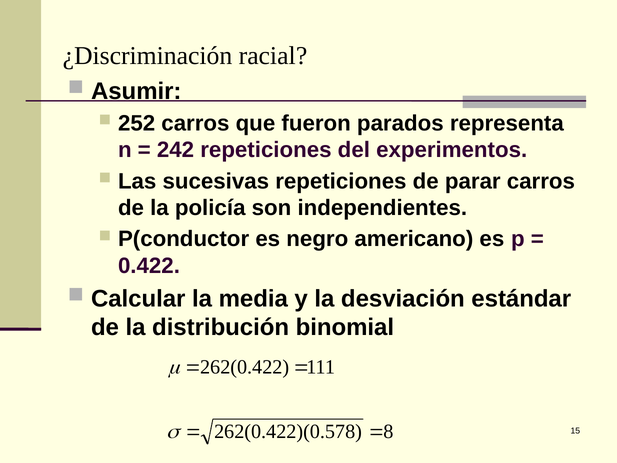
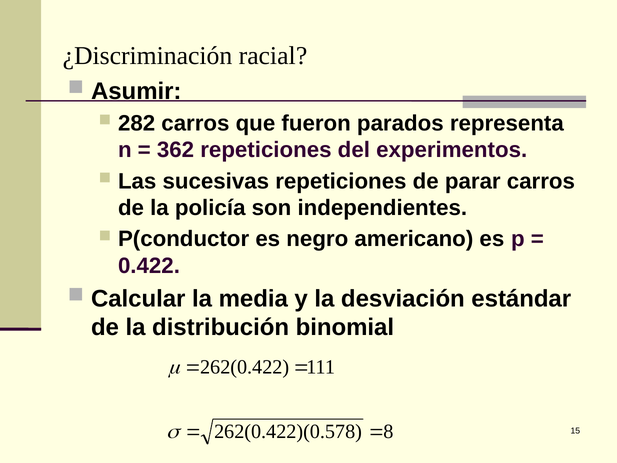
252: 252 -> 282
242: 242 -> 362
